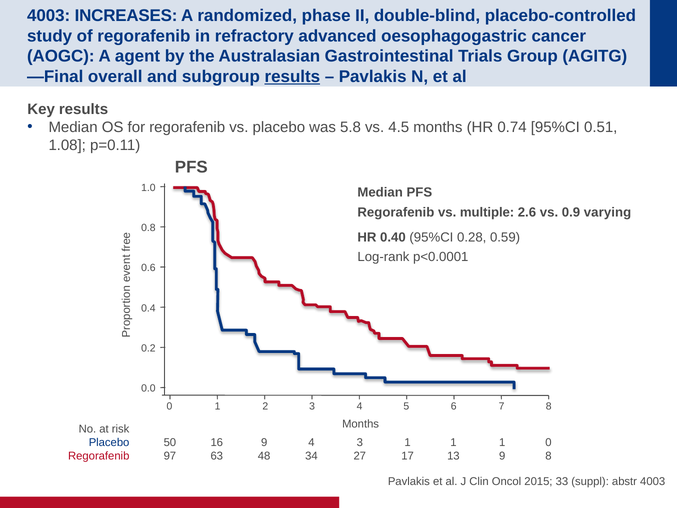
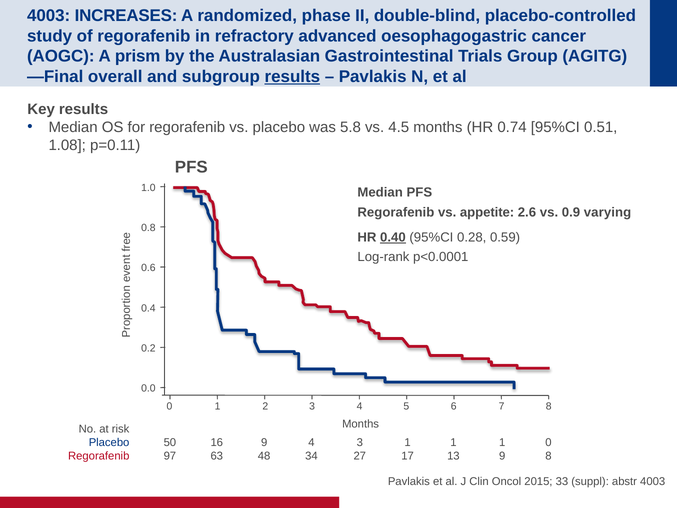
agent: agent -> prism
multiple: multiple -> appetite
0.40 underline: none -> present
